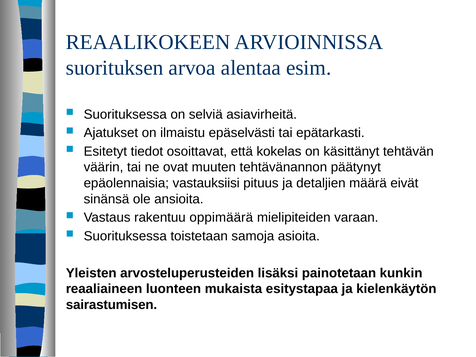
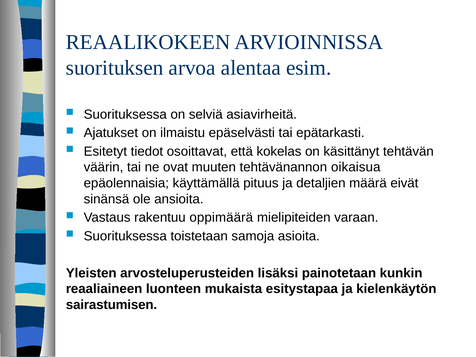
päätynyt: päätynyt -> oikaisua
vastauksiisi: vastauksiisi -> käyttämällä
